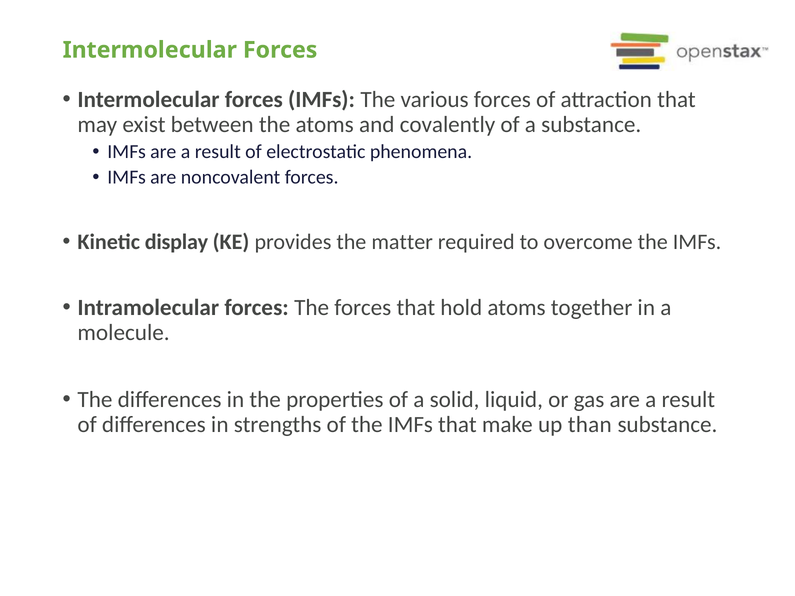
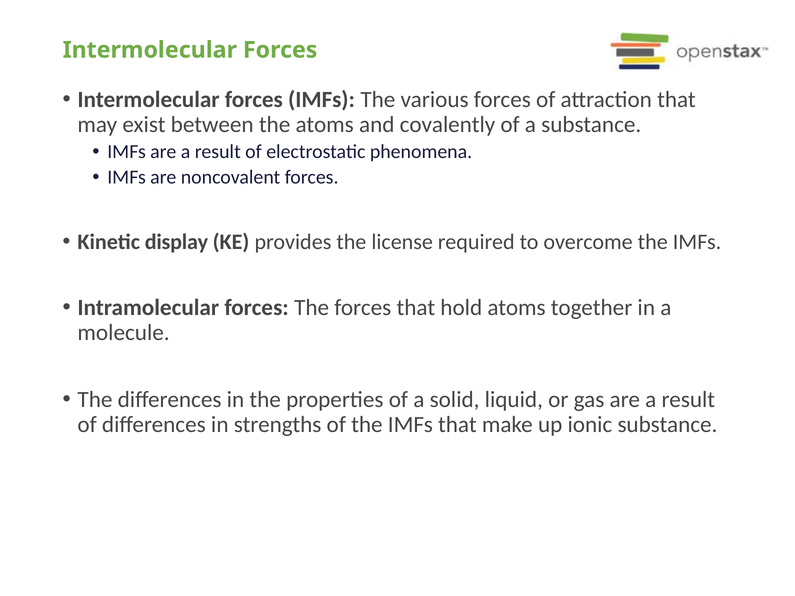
matter: matter -> license
than: than -> ionic
